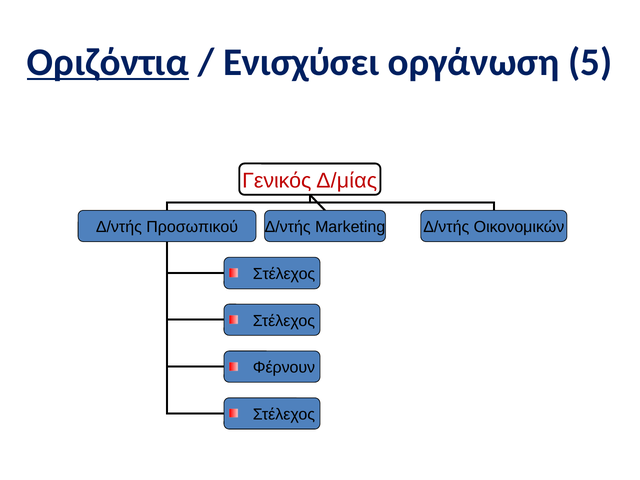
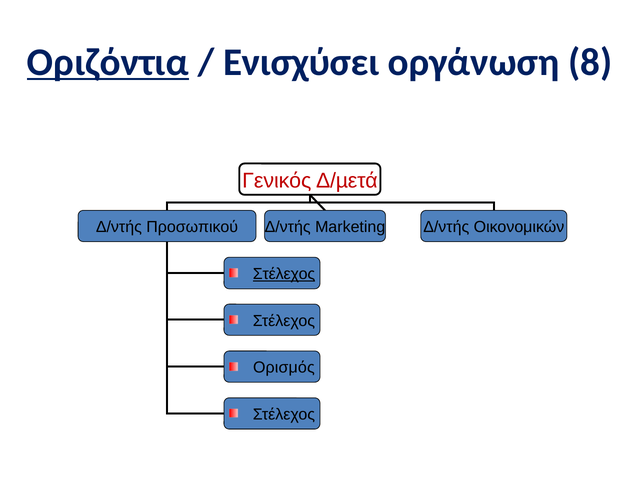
5: 5 -> 8
Δ/μίας: Δ/μίας -> Δ/µετά
Στέλεχος at (284, 274) underline: none -> present
Φέρνουν: Φέρνουν -> Ορισμός
